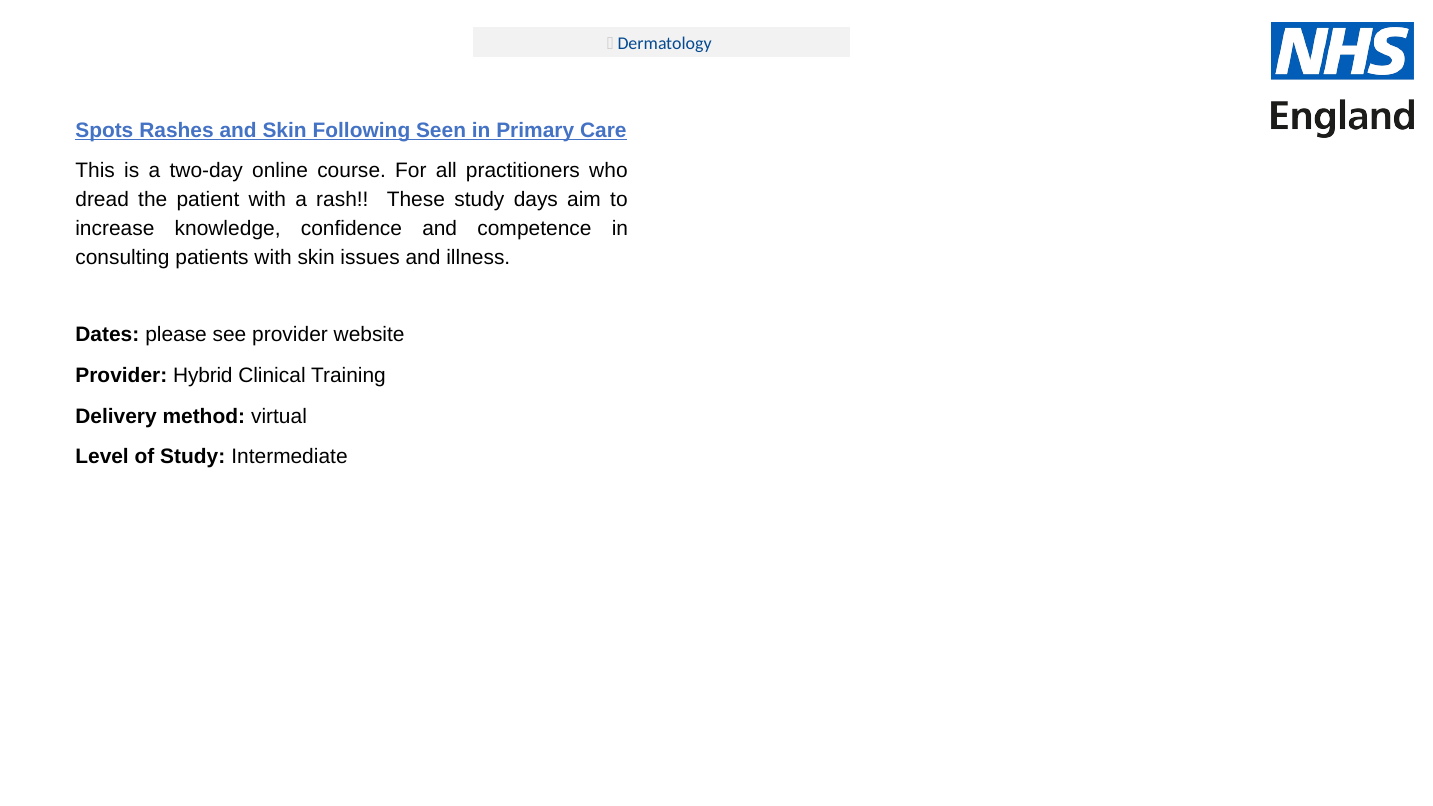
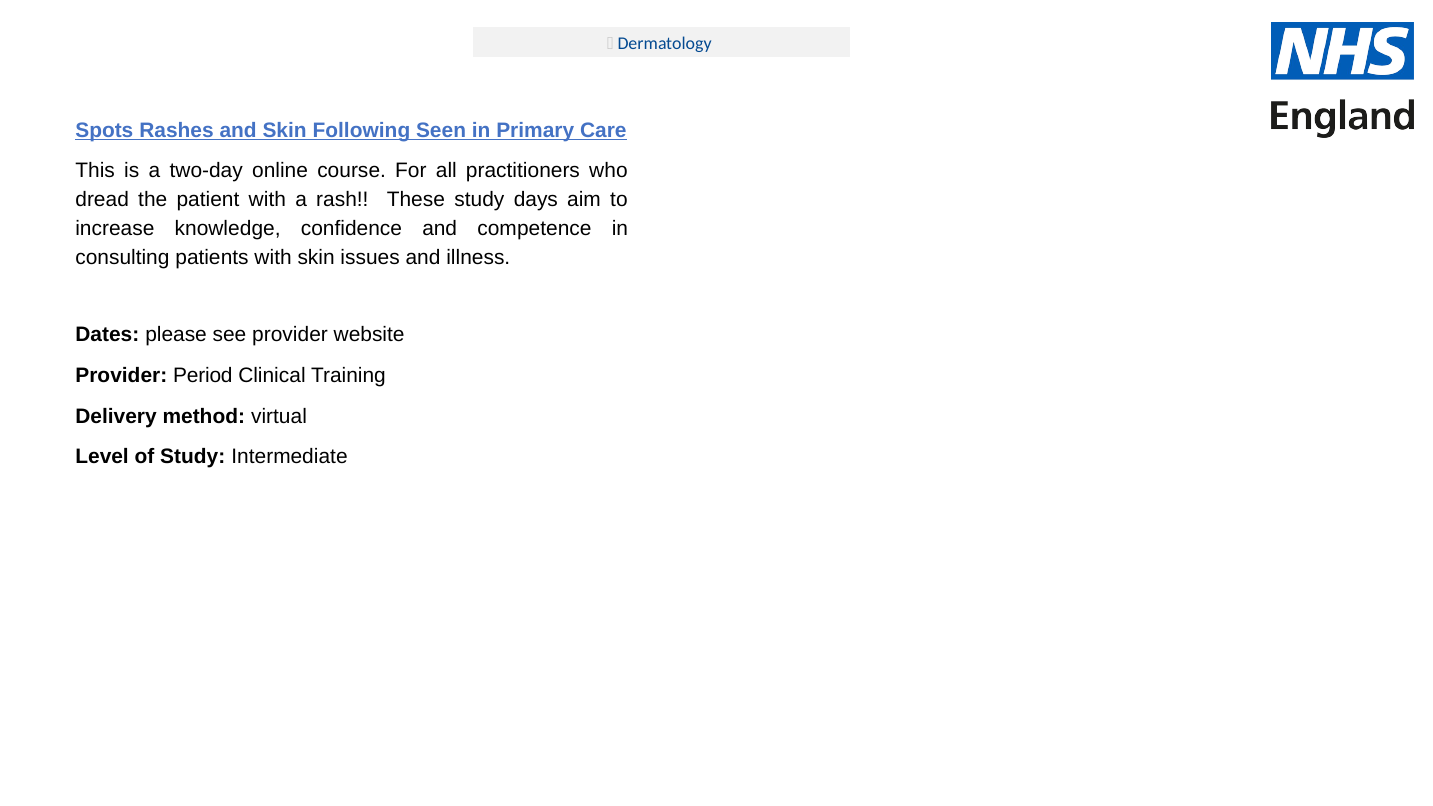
Hybrid: Hybrid -> Period
